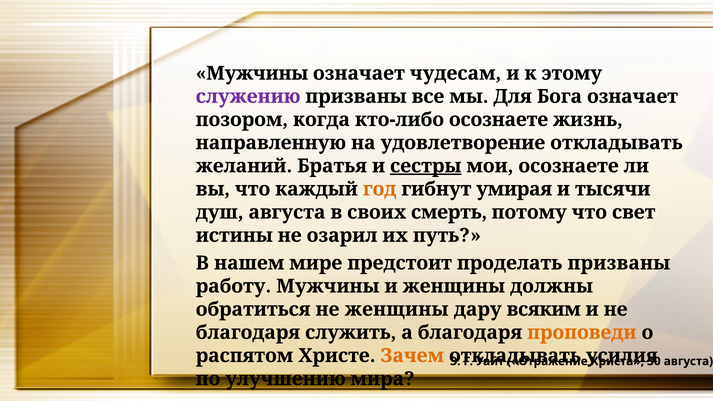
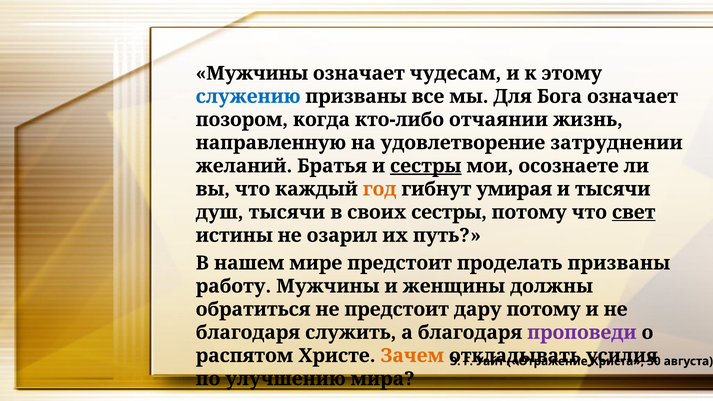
служению colour: purple -> blue
кто-либо осознаете: осознаете -> отчаянии
удовлетворение откладывать: откладывать -> затруднении
душ августа: августа -> тысячи
своих смерть: смерть -> сестры
свет underline: none -> present
не женщины: женщины -> предстоит
дару всяким: всяким -> потому
проповеди colour: orange -> purple
